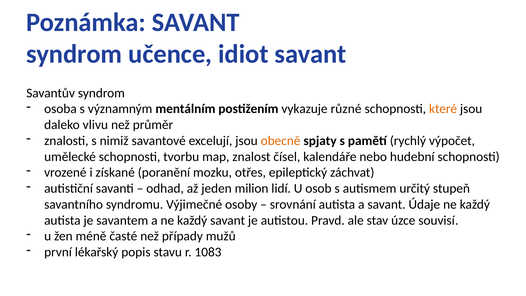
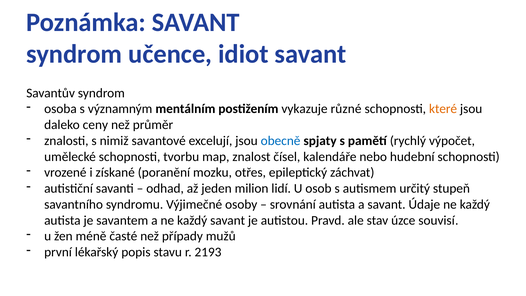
vlivu: vlivu -> ceny
obecně colour: orange -> blue
1083: 1083 -> 2193
